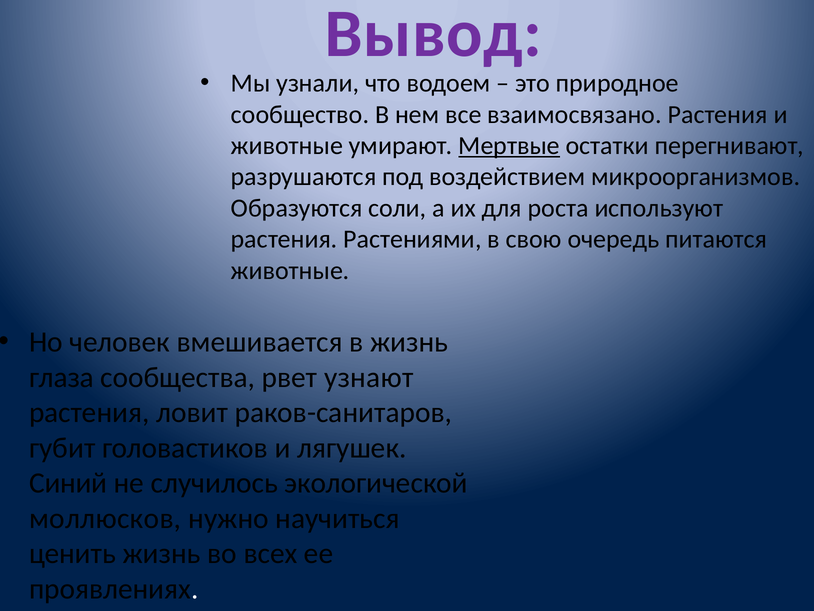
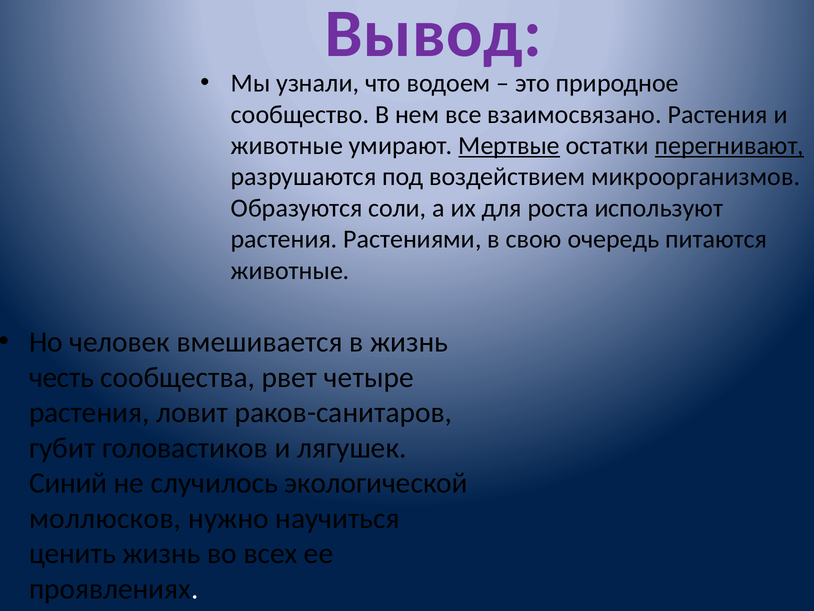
перегнивают underline: none -> present
глаза: глаза -> честь
узнают: узнают -> четыре
